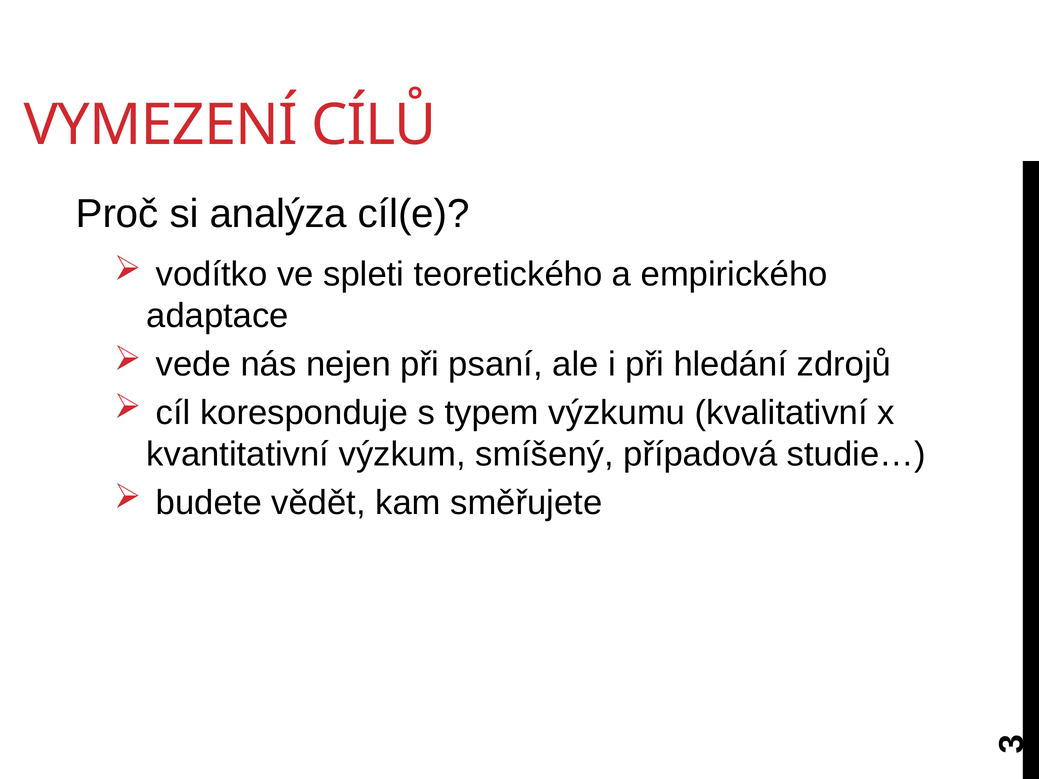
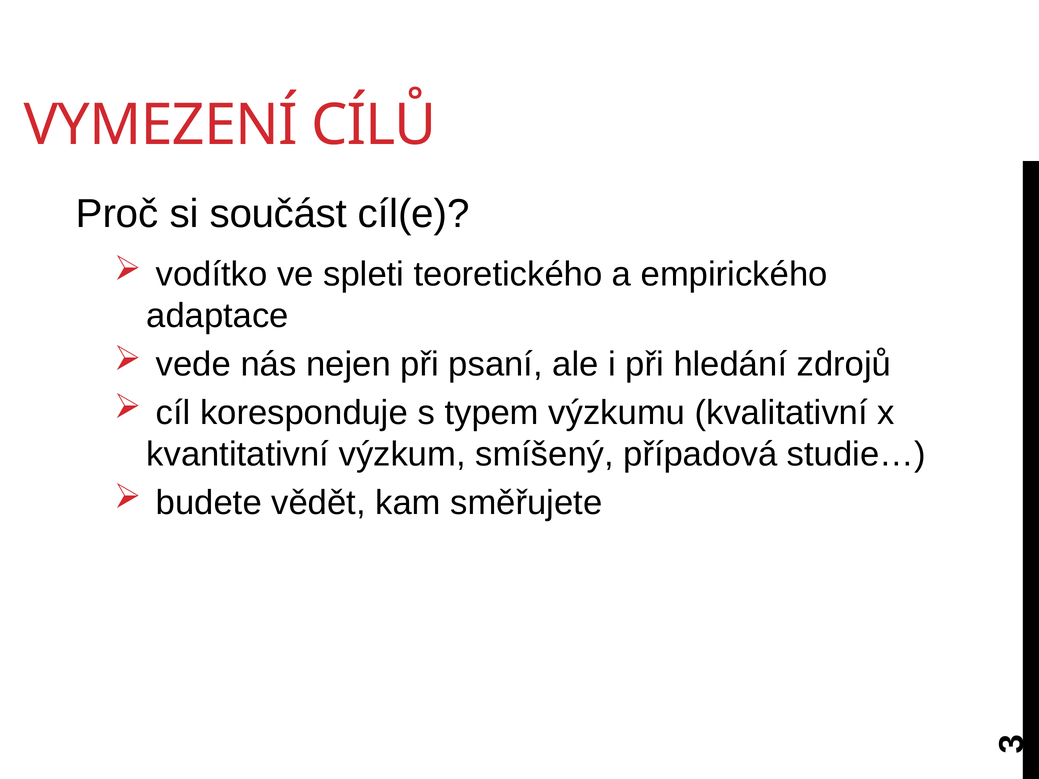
analýza: analýza -> součást
